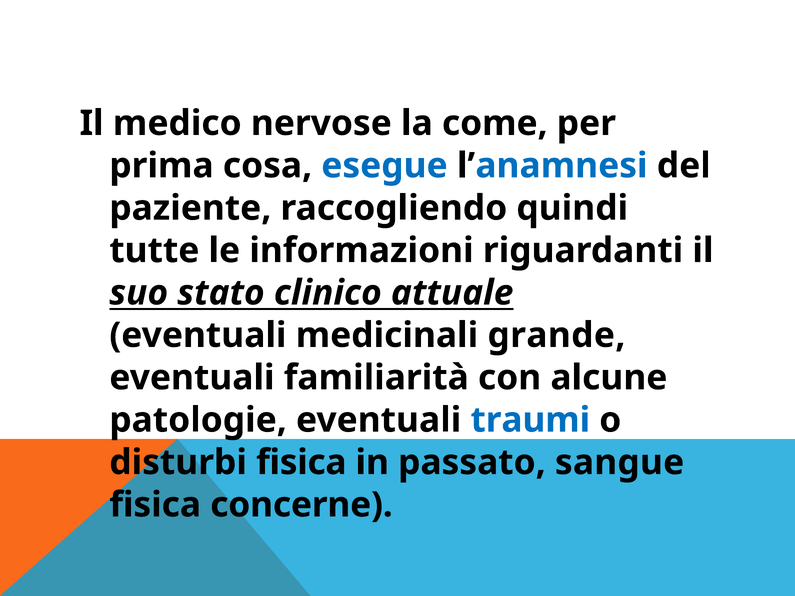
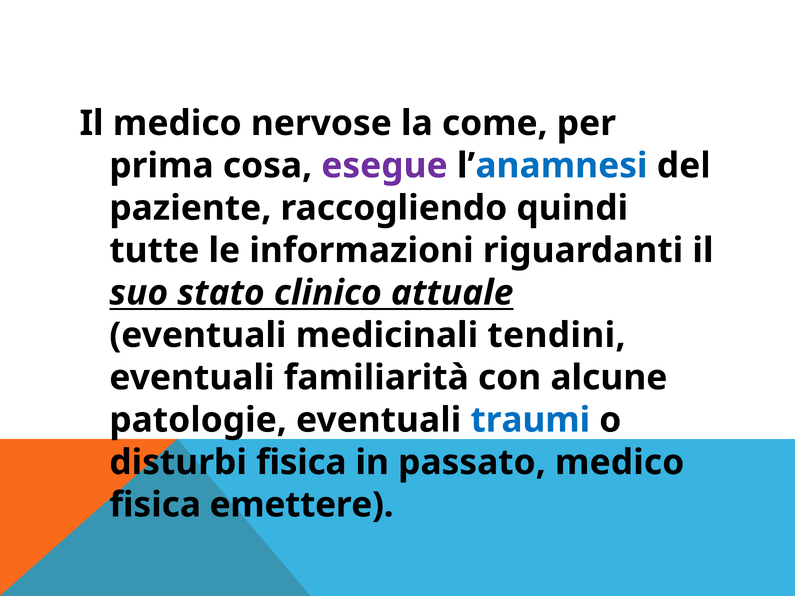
esegue colour: blue -> purple
grande: grande -> tendini
passato sangue: sangue -> medico
concerne: concerne -> emettere
